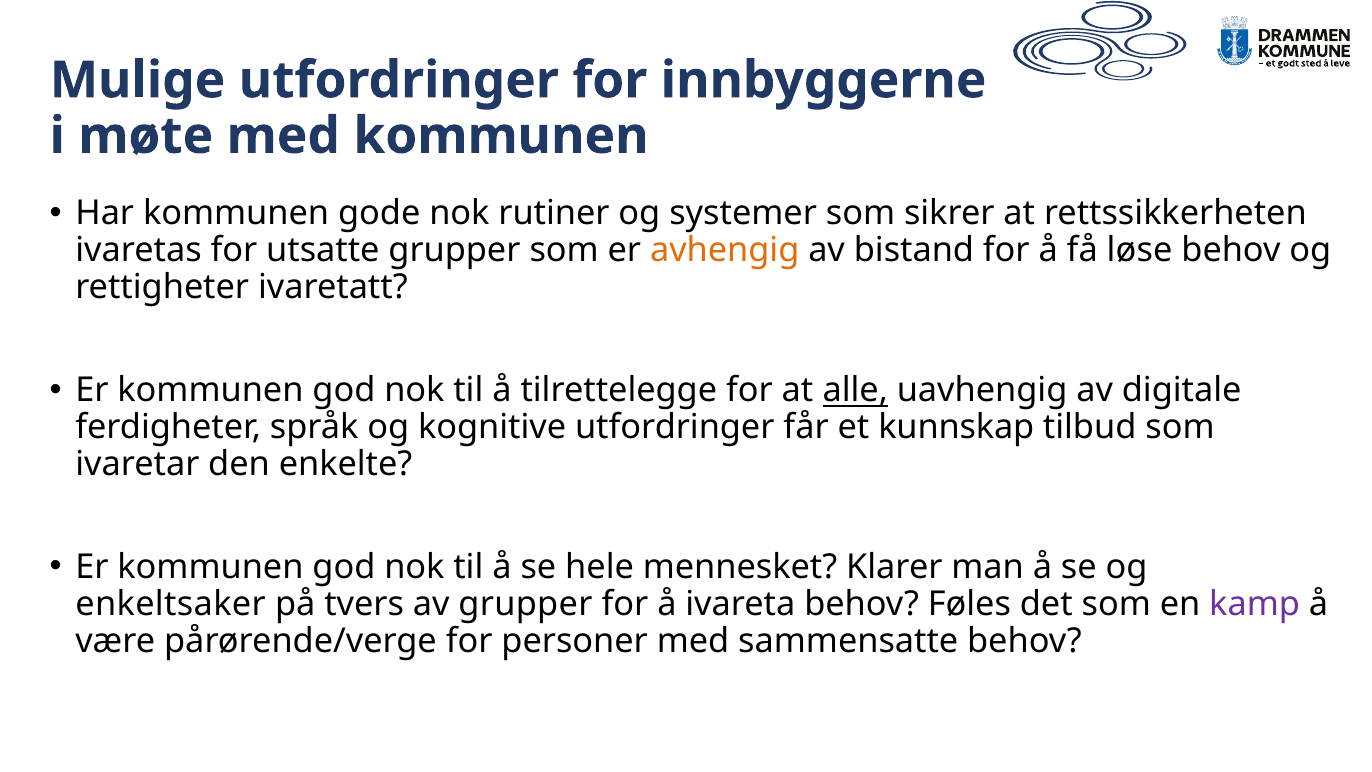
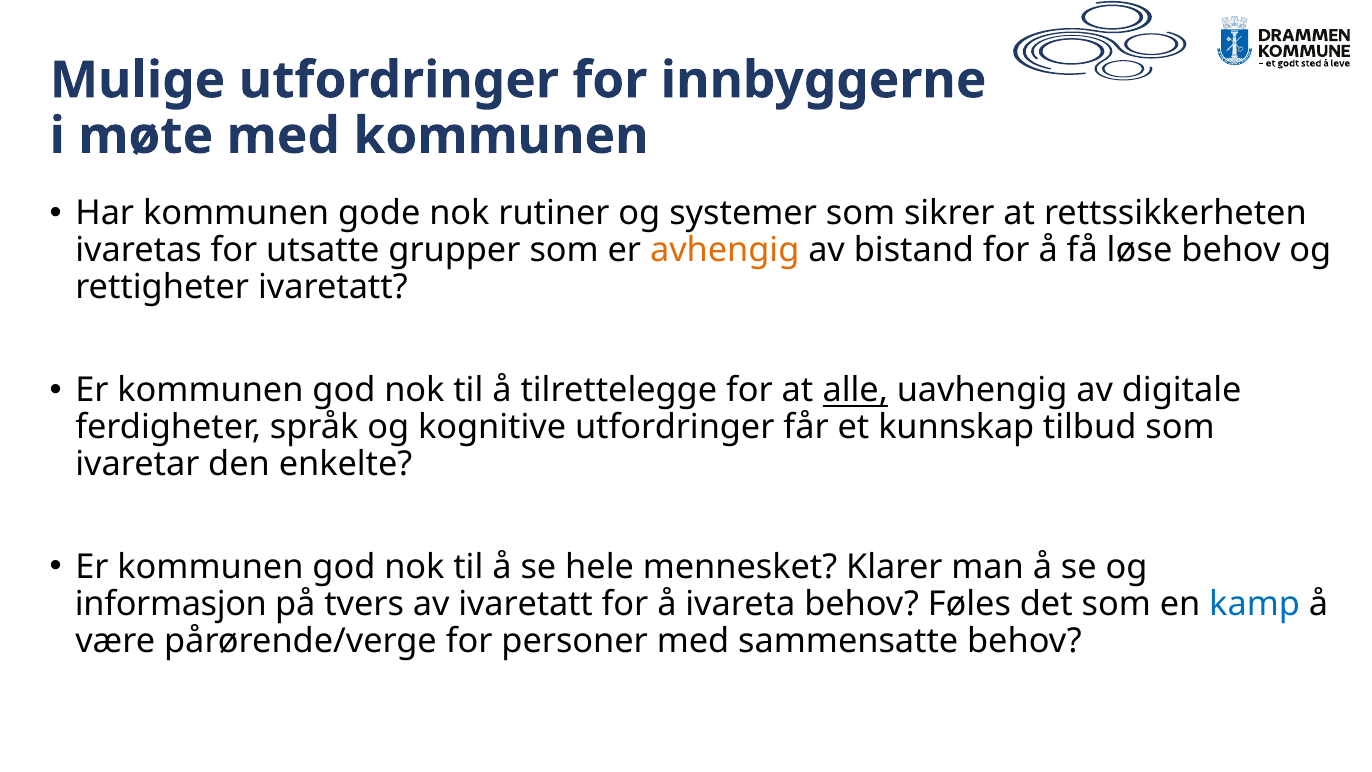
enkeltsaker: enkeltsaker -> informasjon
av grupper: grupper -> ivaretatt
kamp colour: purple -> blue
